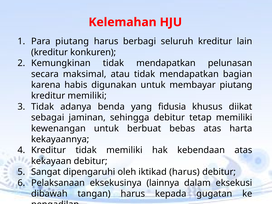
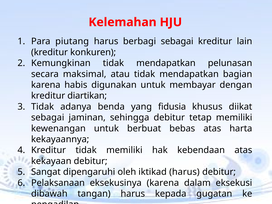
berbagi seluruh: seluruh -> sebagai
membayar piutang: piutang -> dengan
kreditur memiliki: memiliki -> diartikan
eksekusinya lainnya: lainnya -> karena
